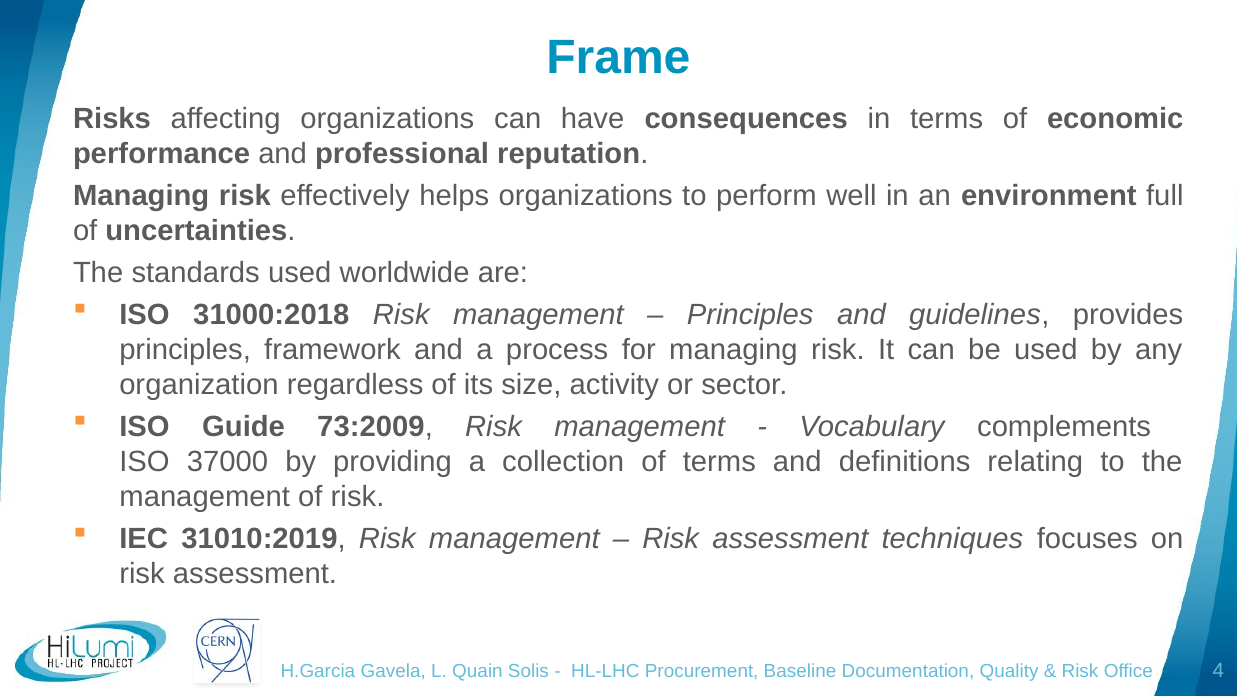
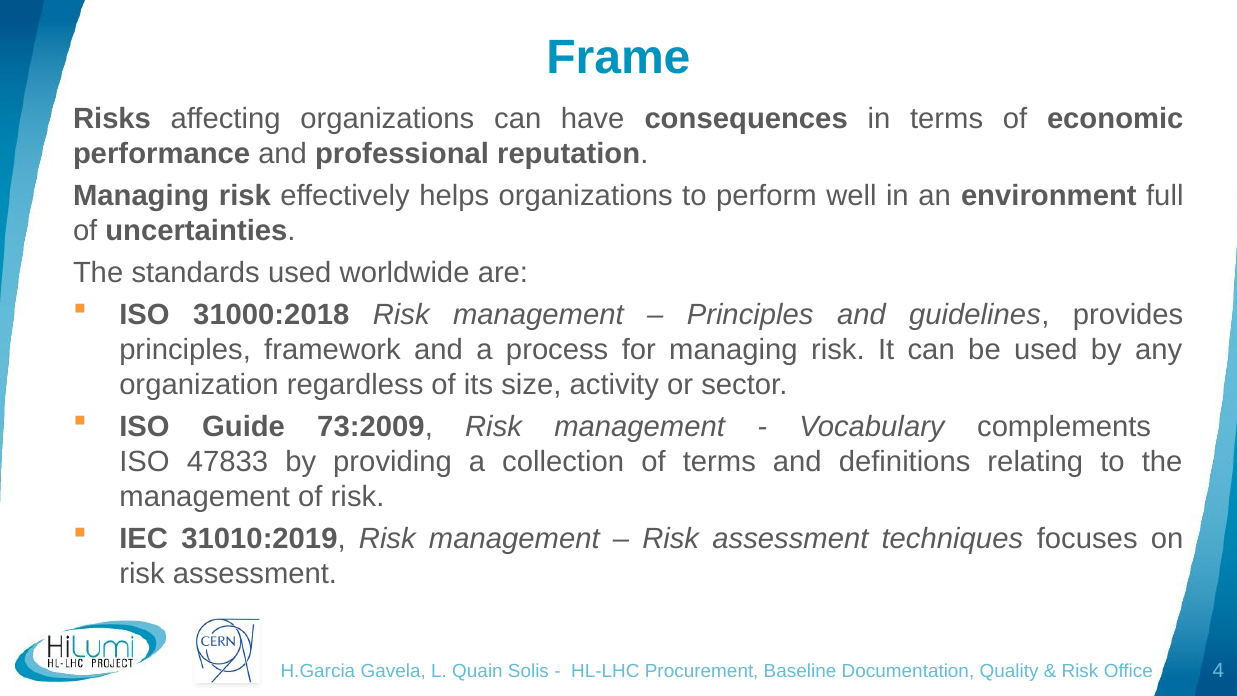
37000: 37000 -> 47833
